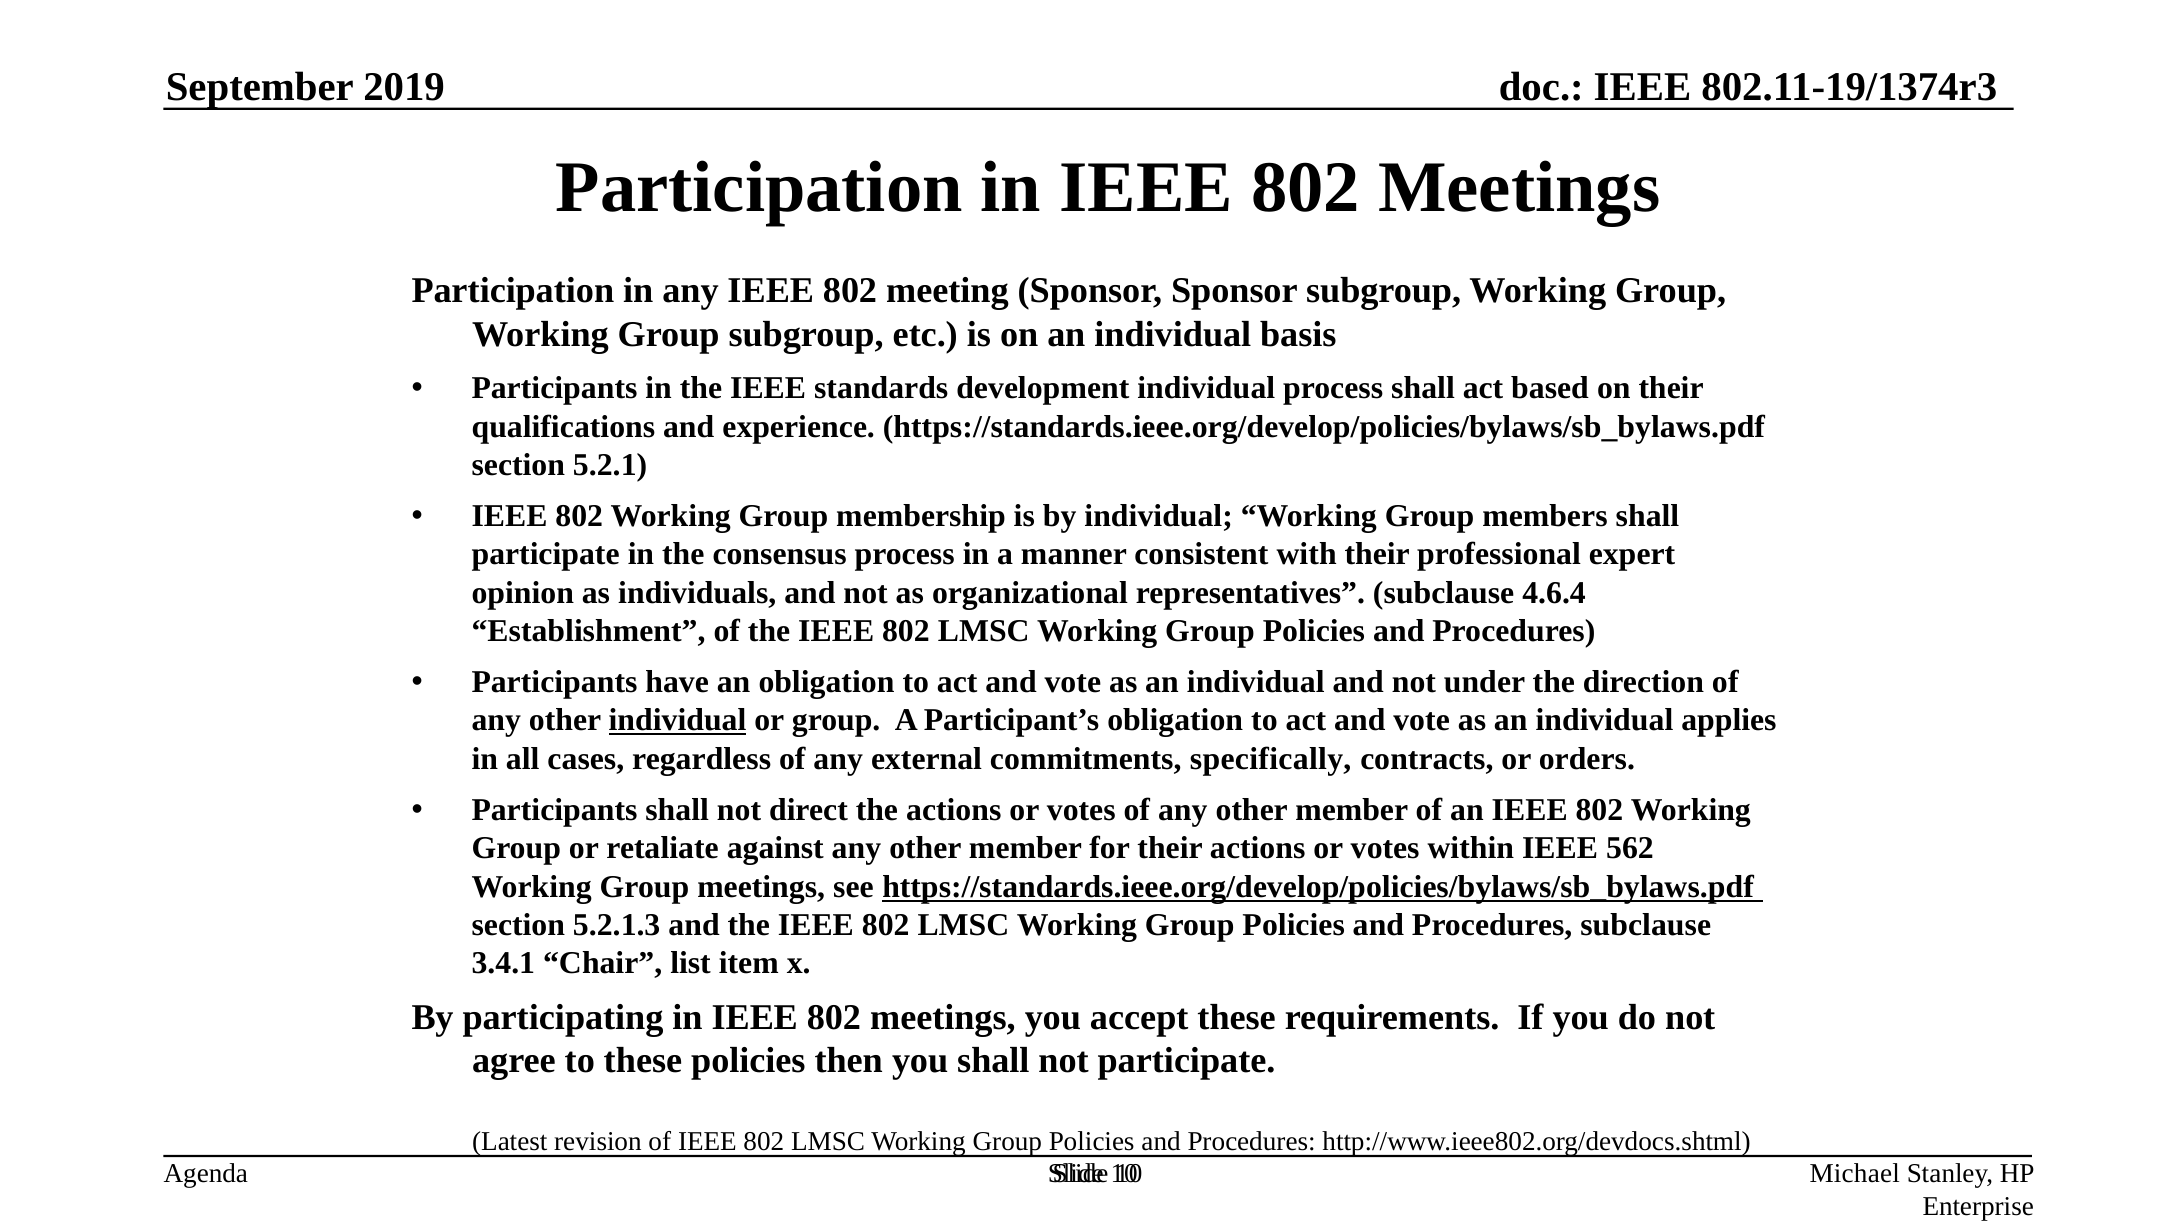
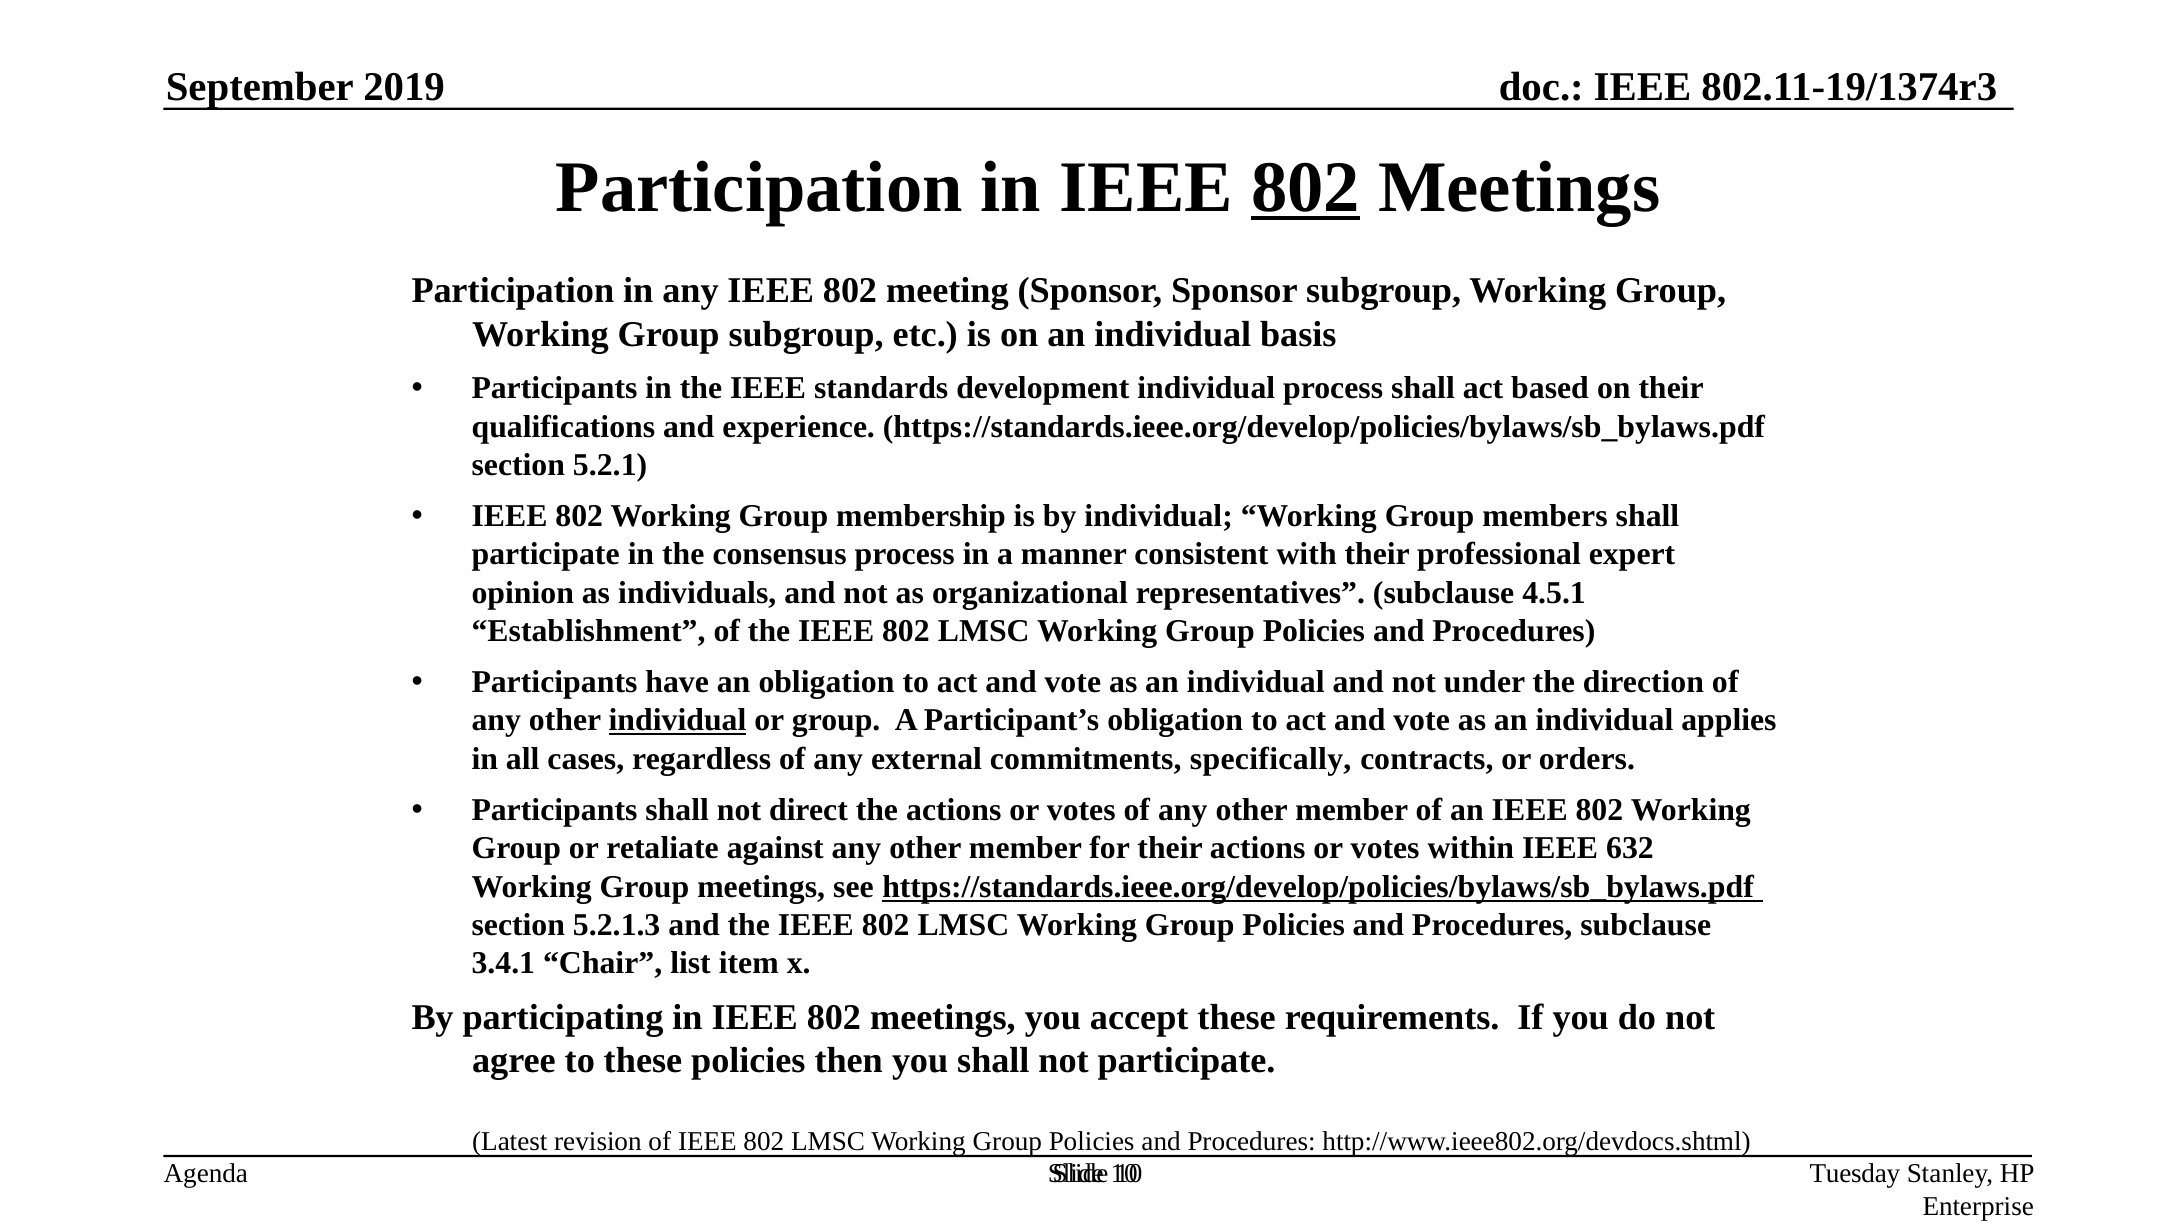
802 at (1306, 187) underline: none -> present
4.6.4: 4.6.4 -> 4.5.1
562: 562 -> 632
Michael: Michael -> Tuesday
